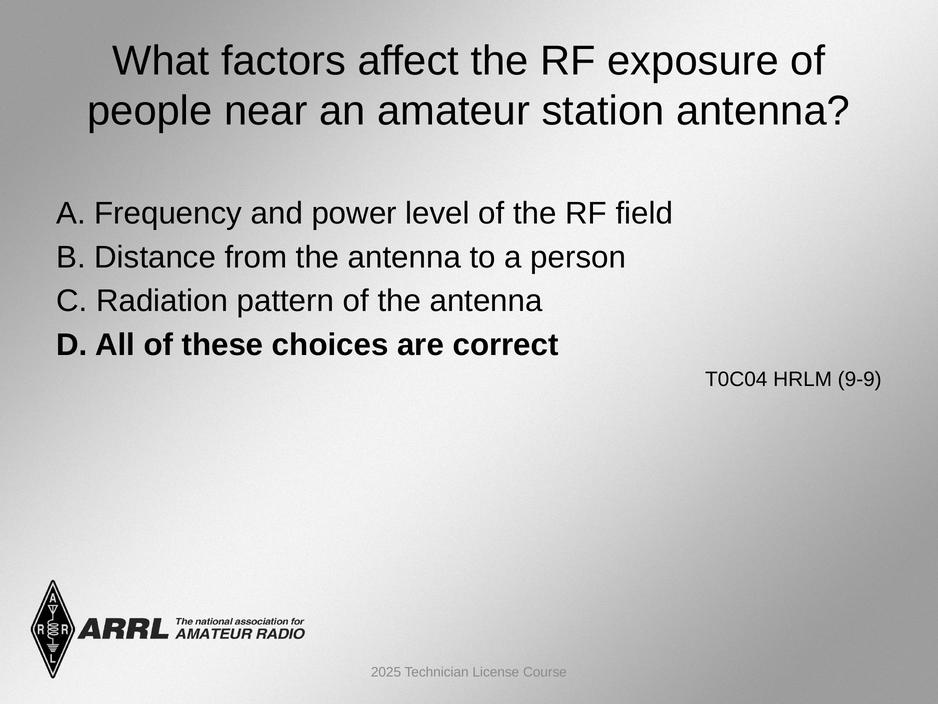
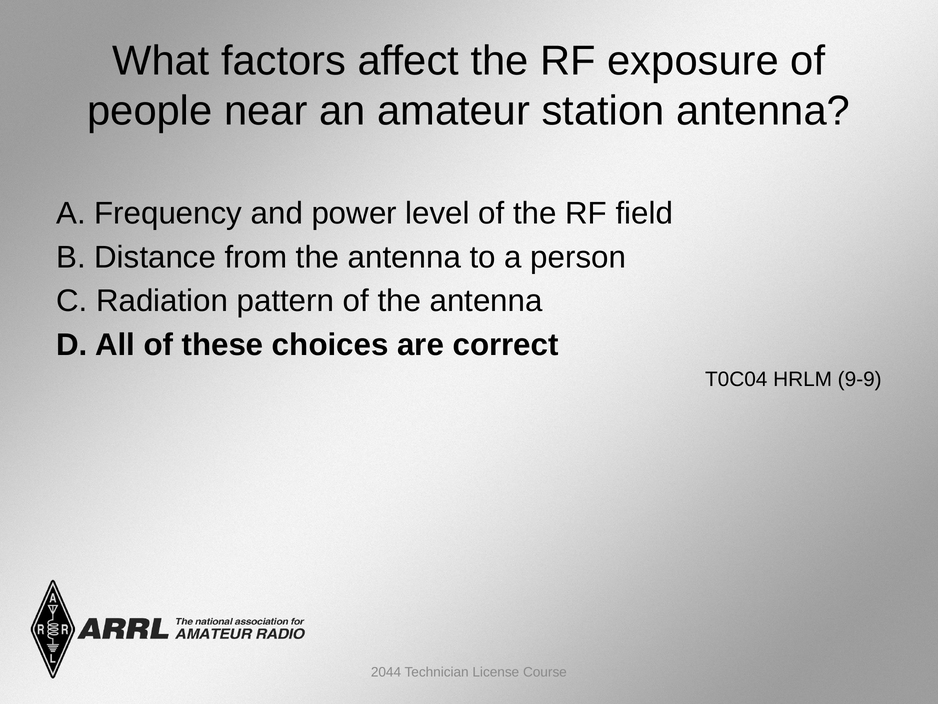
2025: 2025 -> 2044
